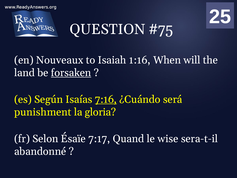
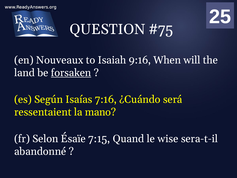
1:16: 1:16 -> 9:16
7:16 underline: present -> none
punishment: punishment -> ressentaient
gloria: gloria -> mano
7:17: 7:17 -> 7:15
